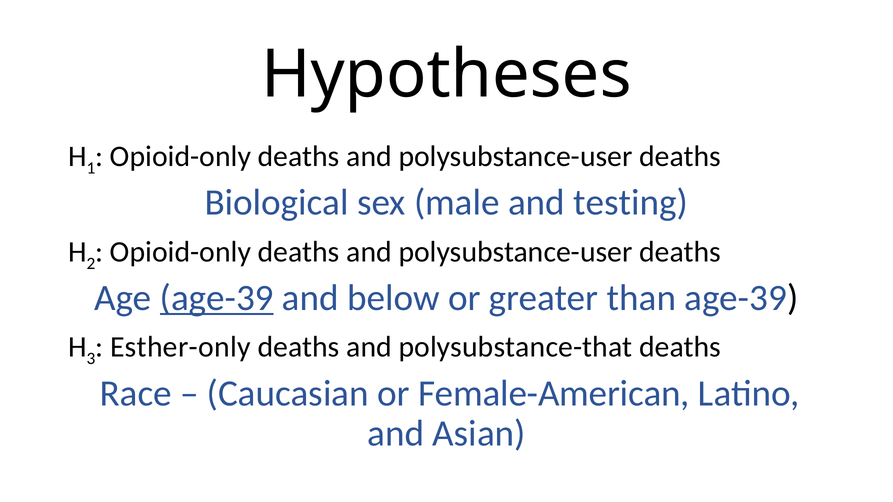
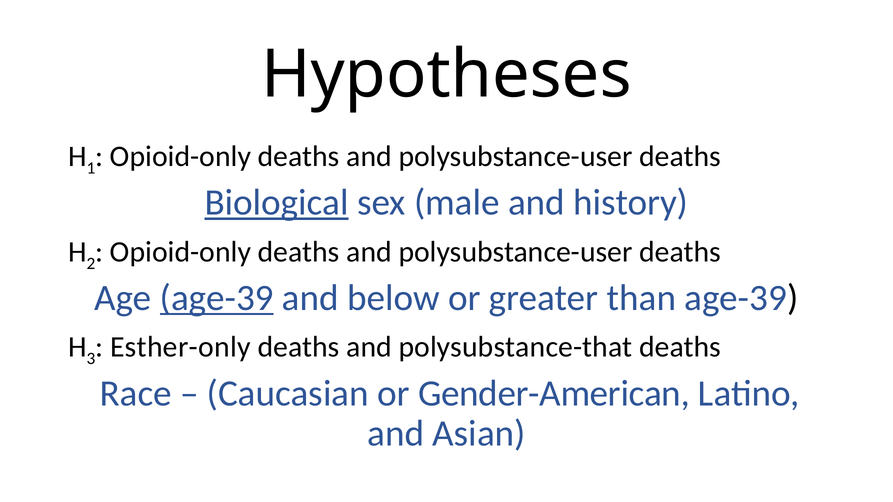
Biological underline: none -> present
testing: testing -> history
Female-American: Female-American -> Gender-American
